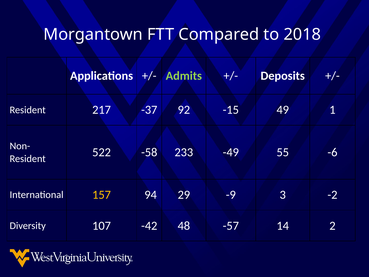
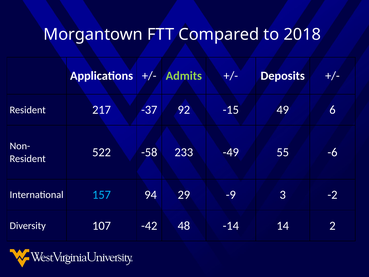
1: 1 -> 6
157 colour: yellow -> light blue
-57: -57 -> -14
